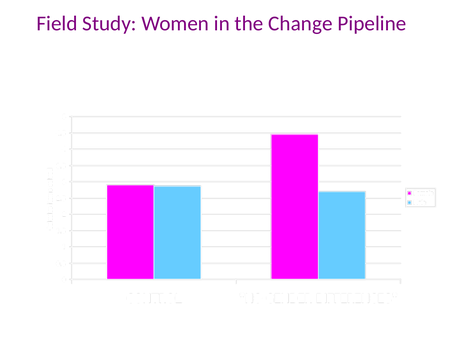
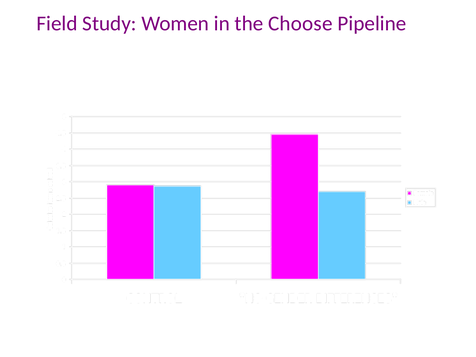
Change: Change -> Choose
